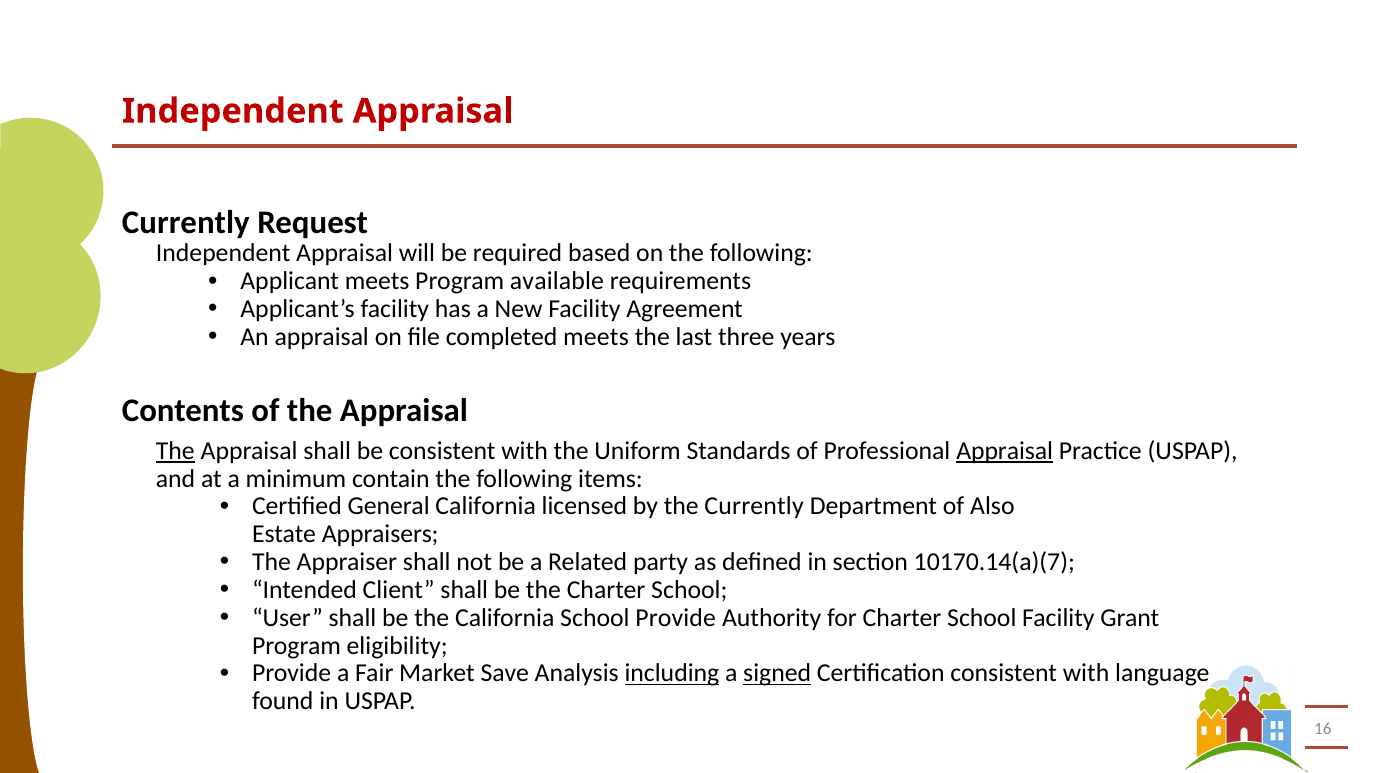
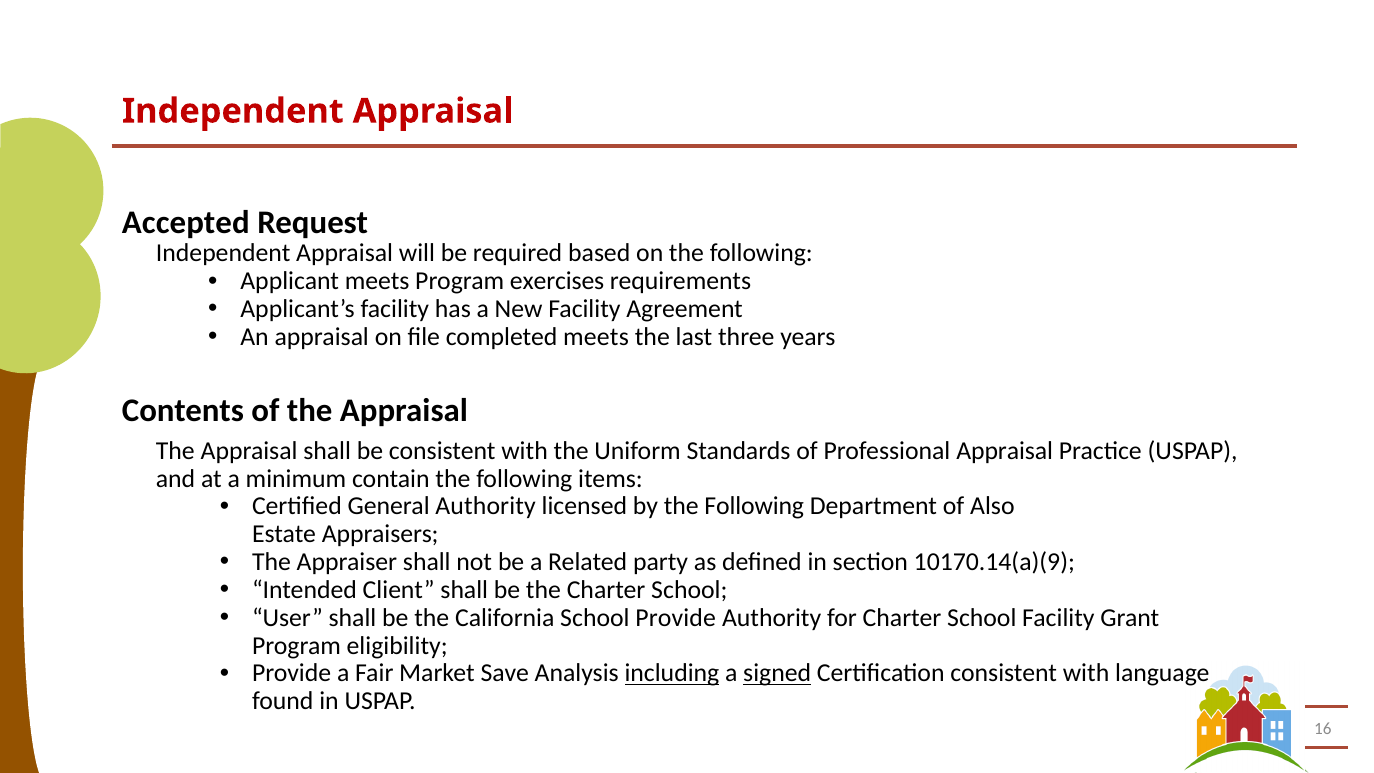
Currently at (186, 222): Currently -> Accepted
available: available -> exercises
The at (175, 451) underline: present -> none
Appraisal at (1005, 451) underline: present -> none
General California: California -> Authority
by the Currently: Currently -> Following
10170.14(a)(7: 10170.14(a)(7 -> 10170.14(a)(9
